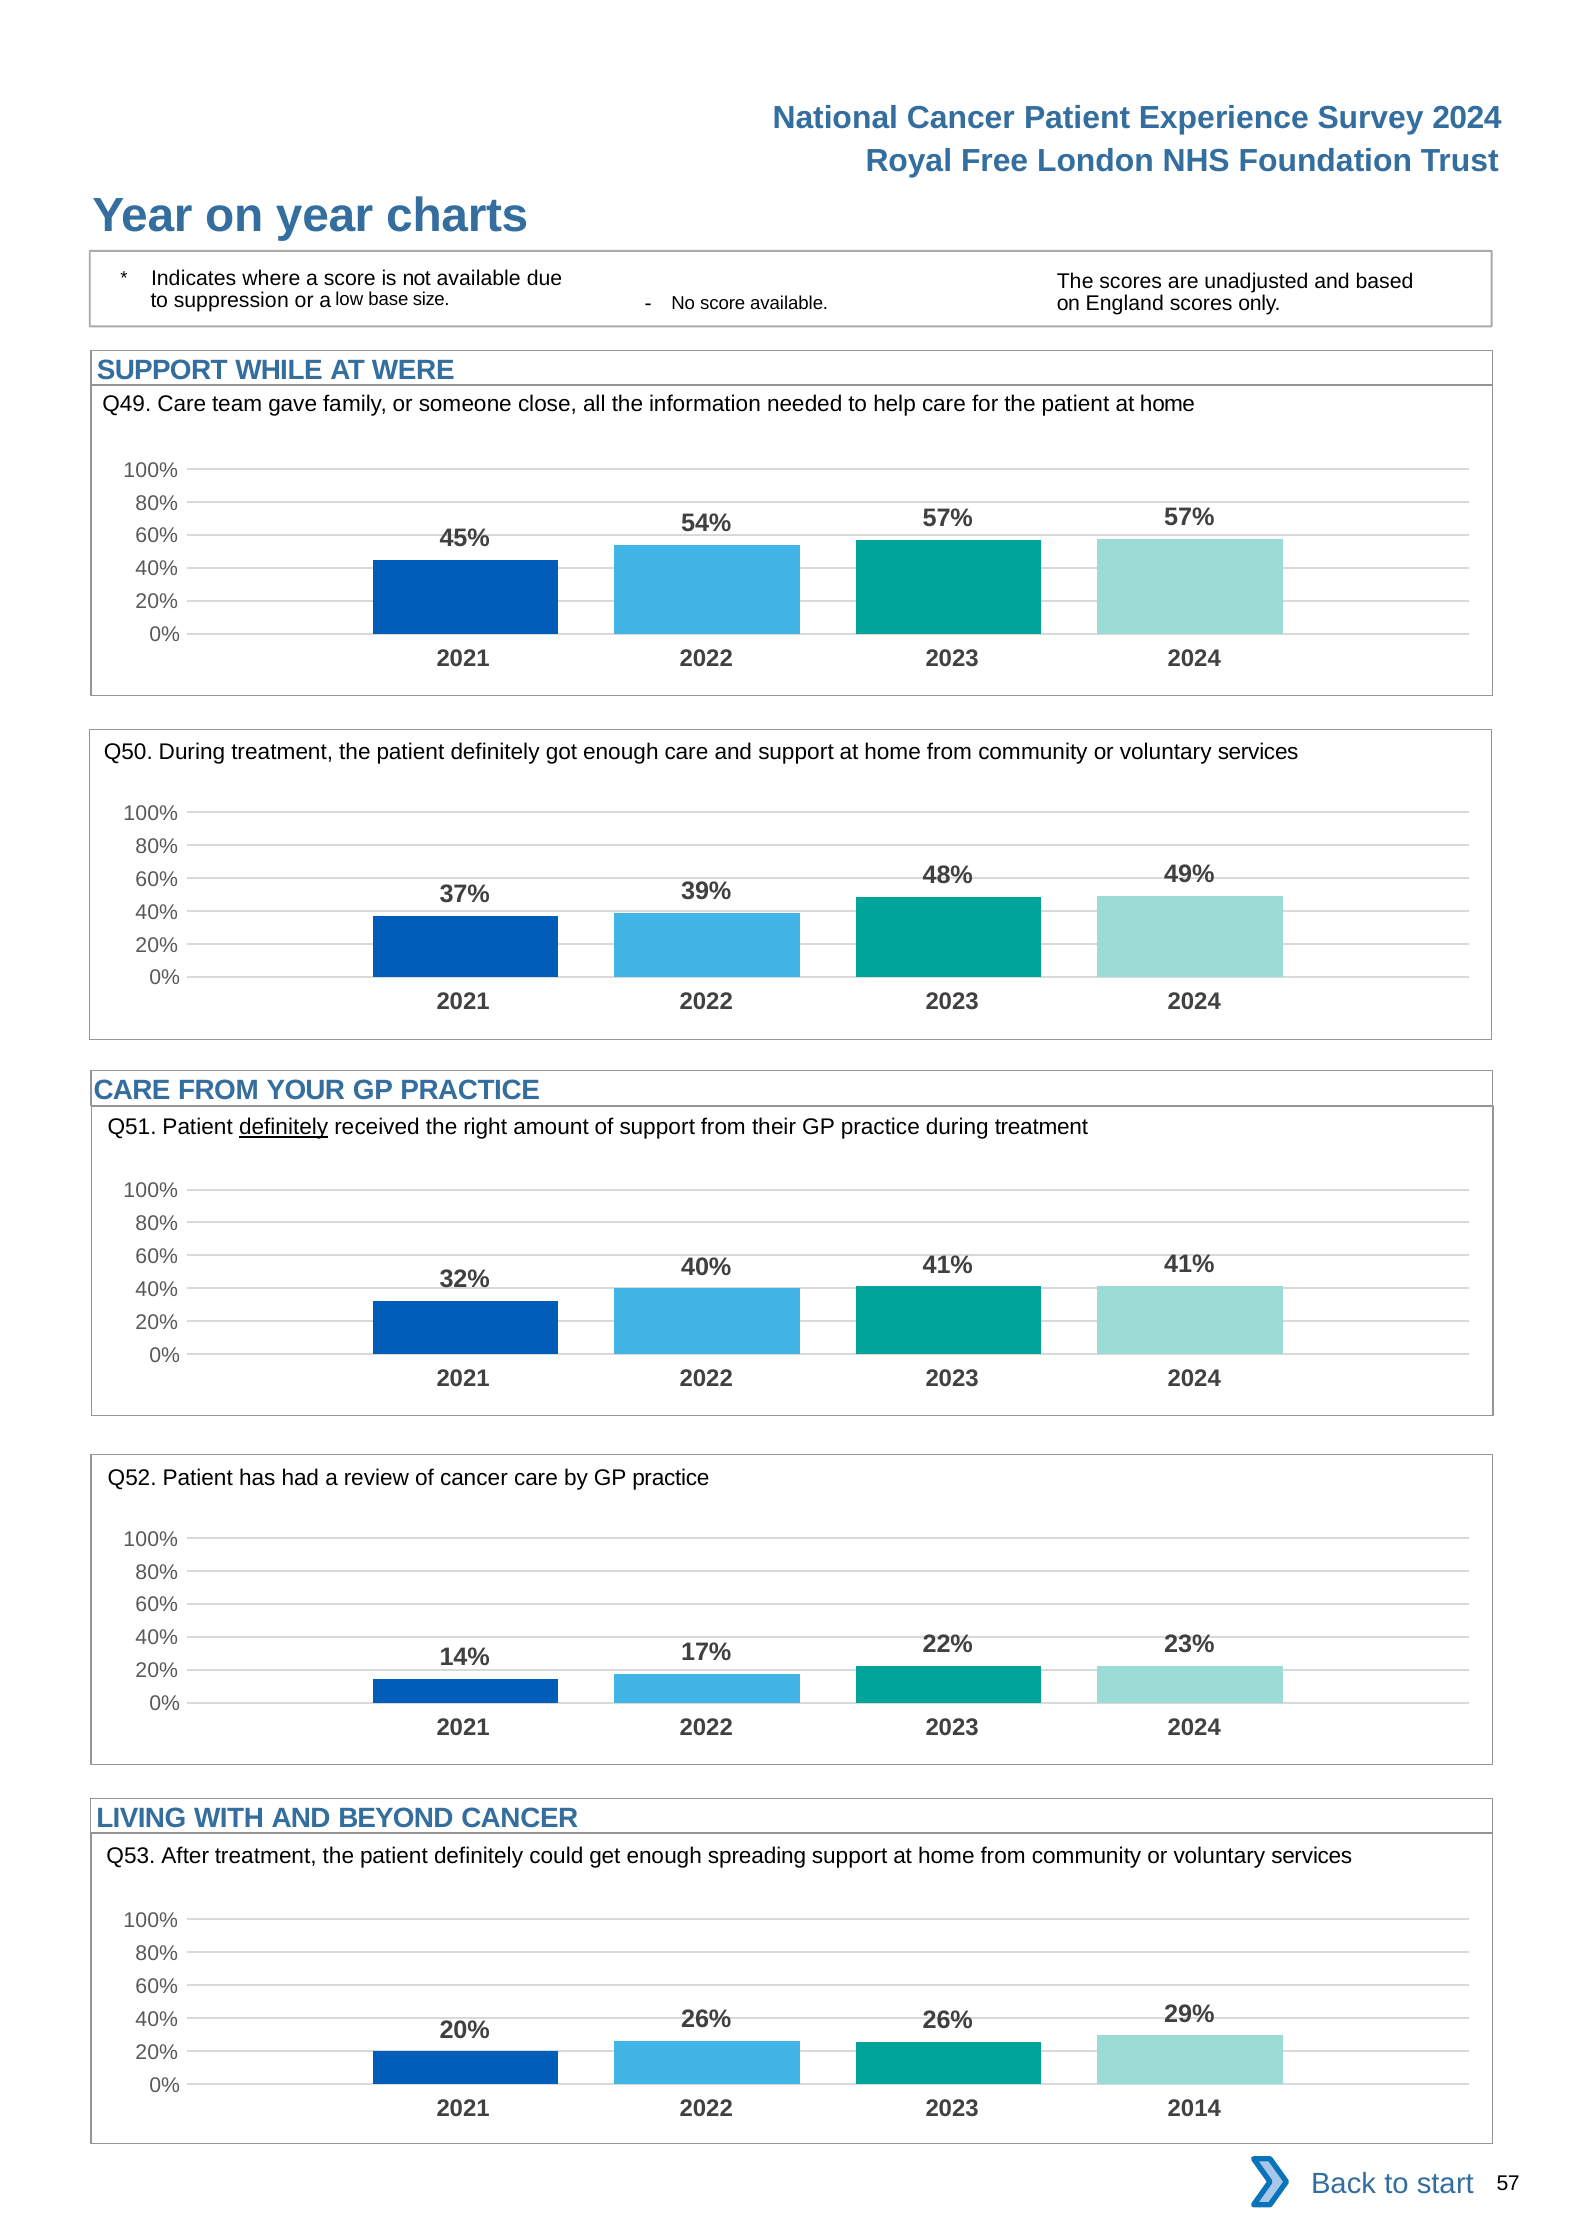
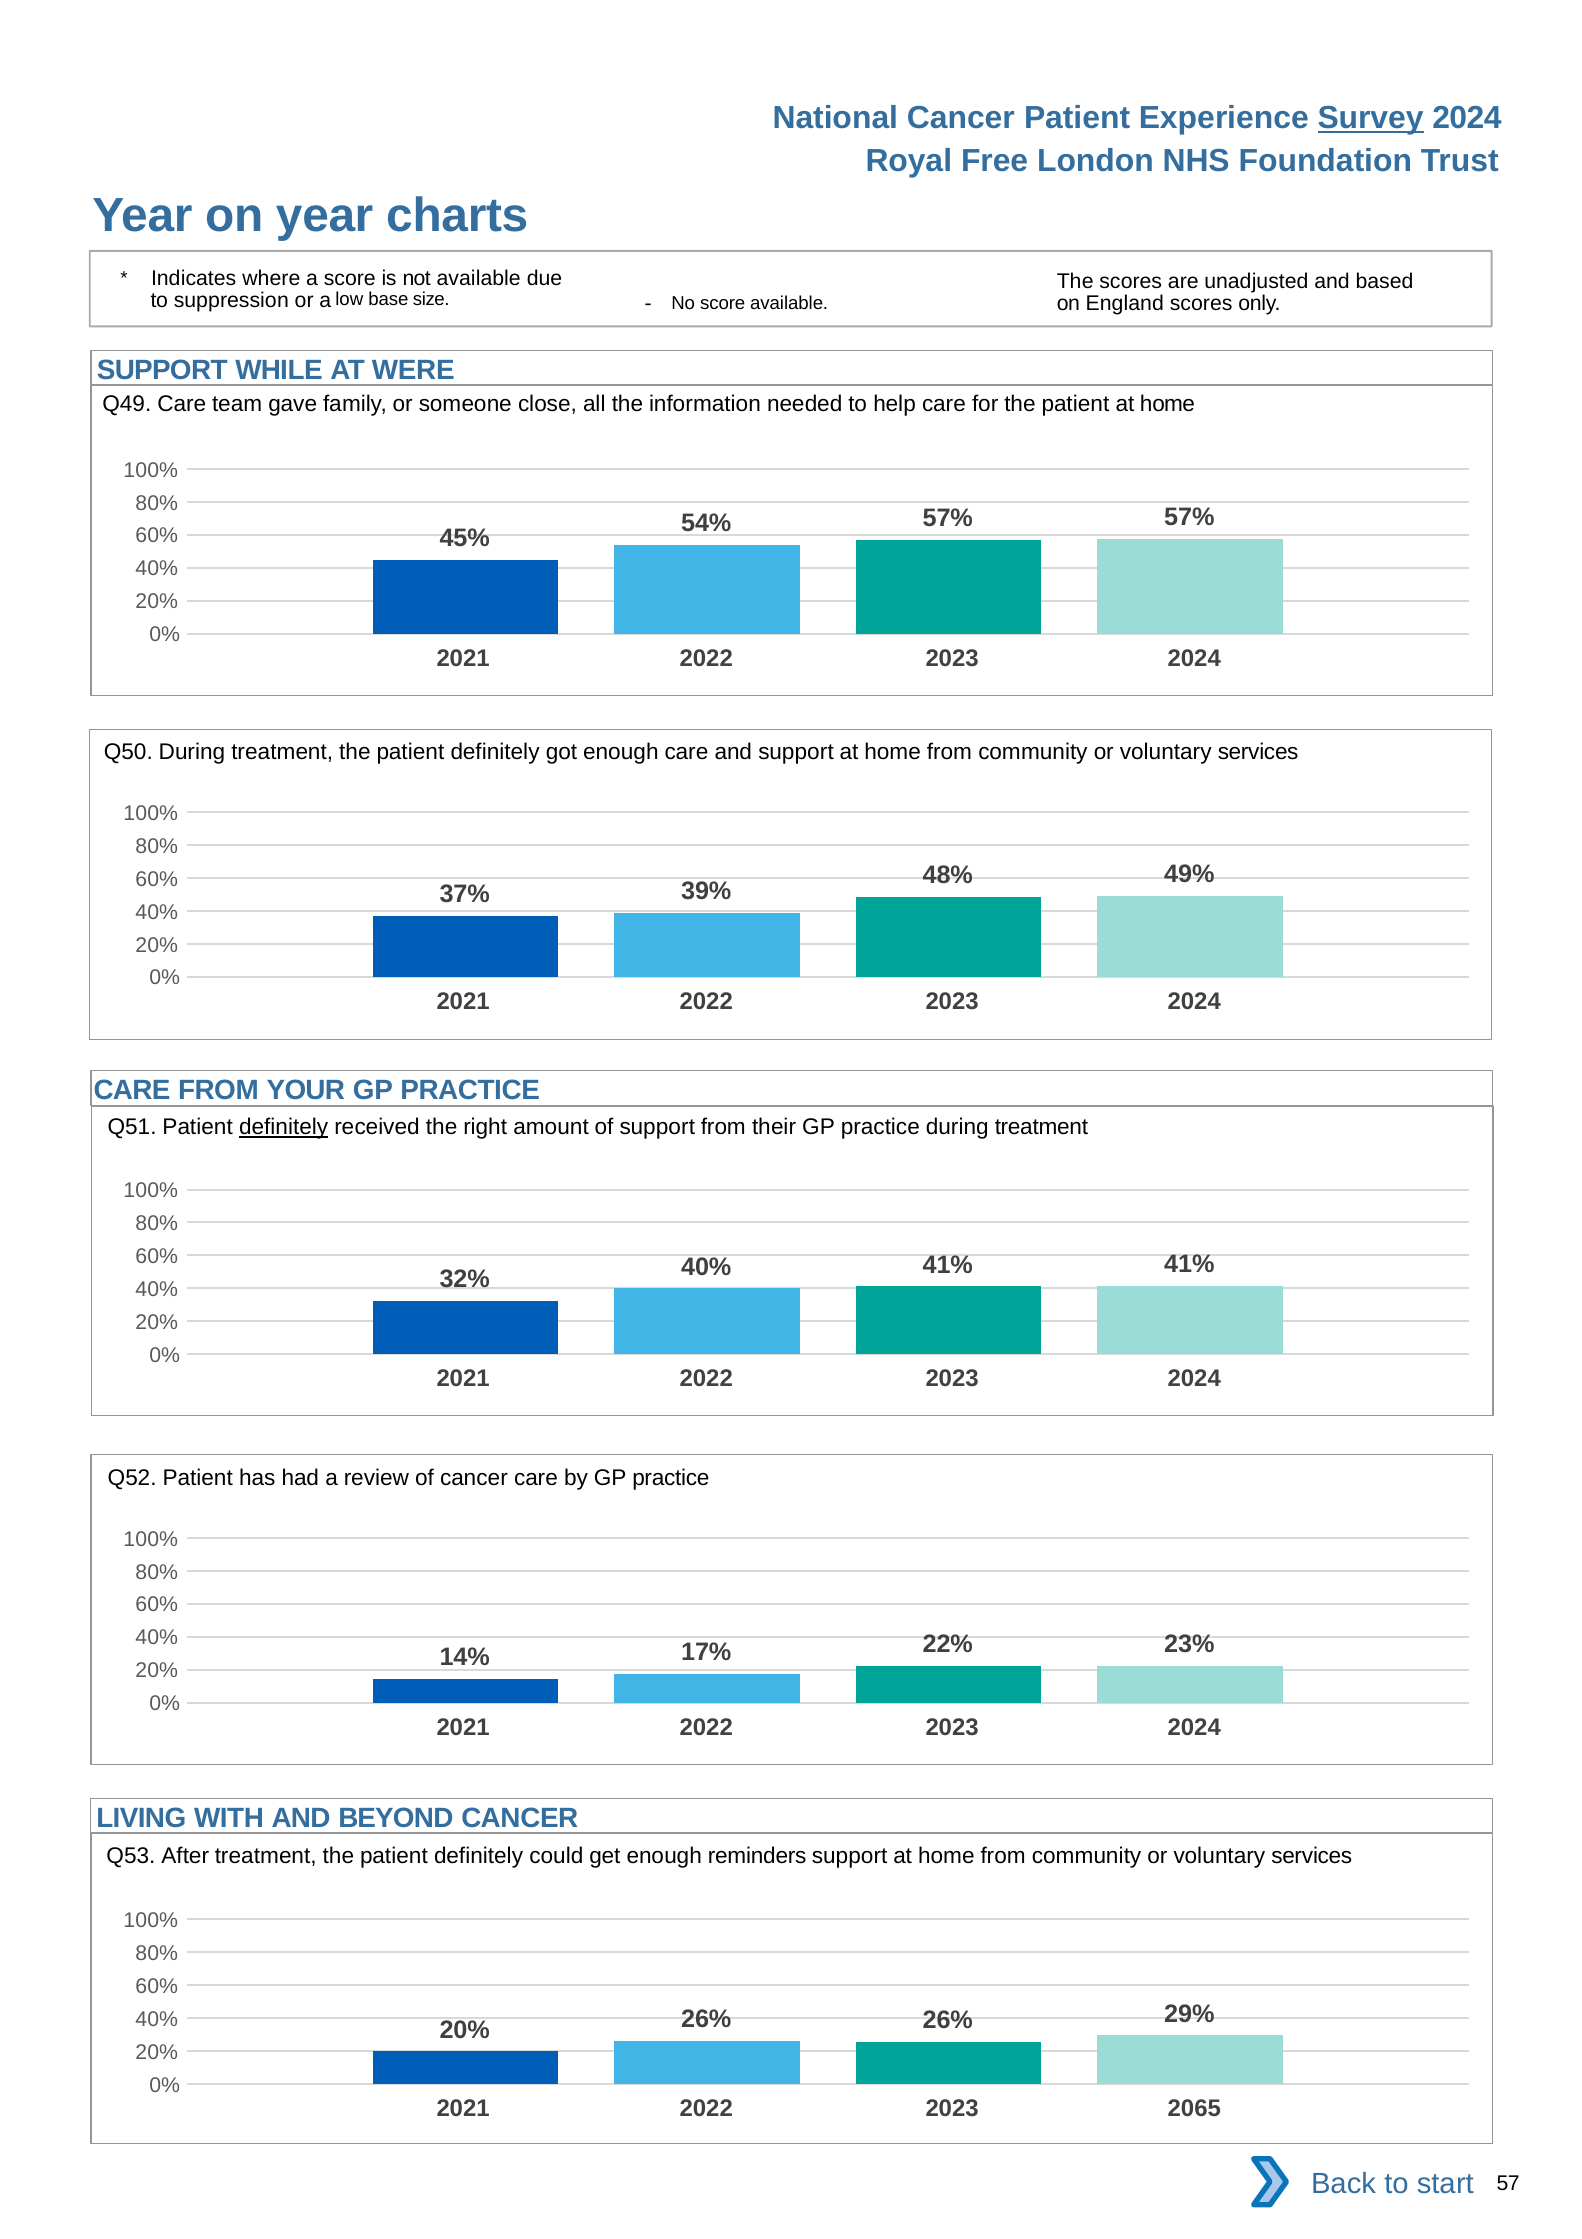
Survey underline: none -> present
spreading: spreading -> reminders
2014: 2014 -> 2065
